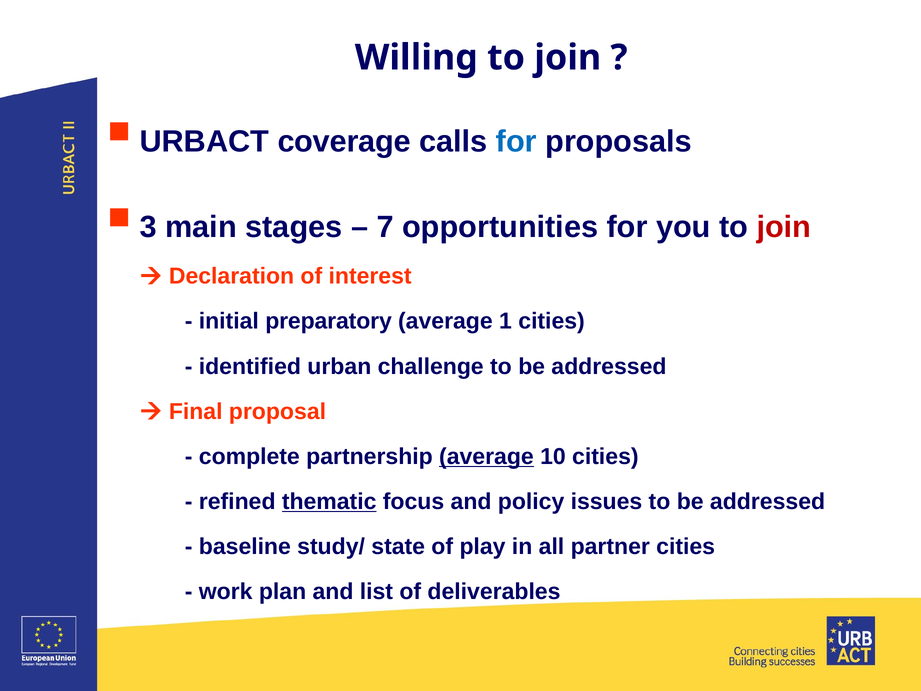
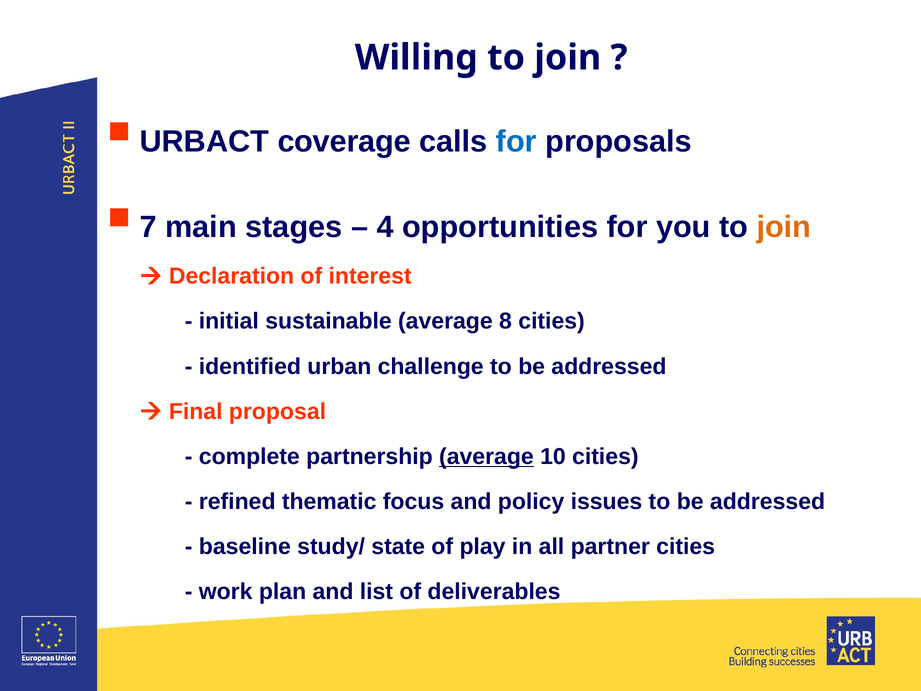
3: 3 -> 7
7: 7 -> 4
join at (784, 227) colour: red -> orange
preparatory: preparatory -> sustainable
1: 1 -> 8
thematic underline: present -> none
